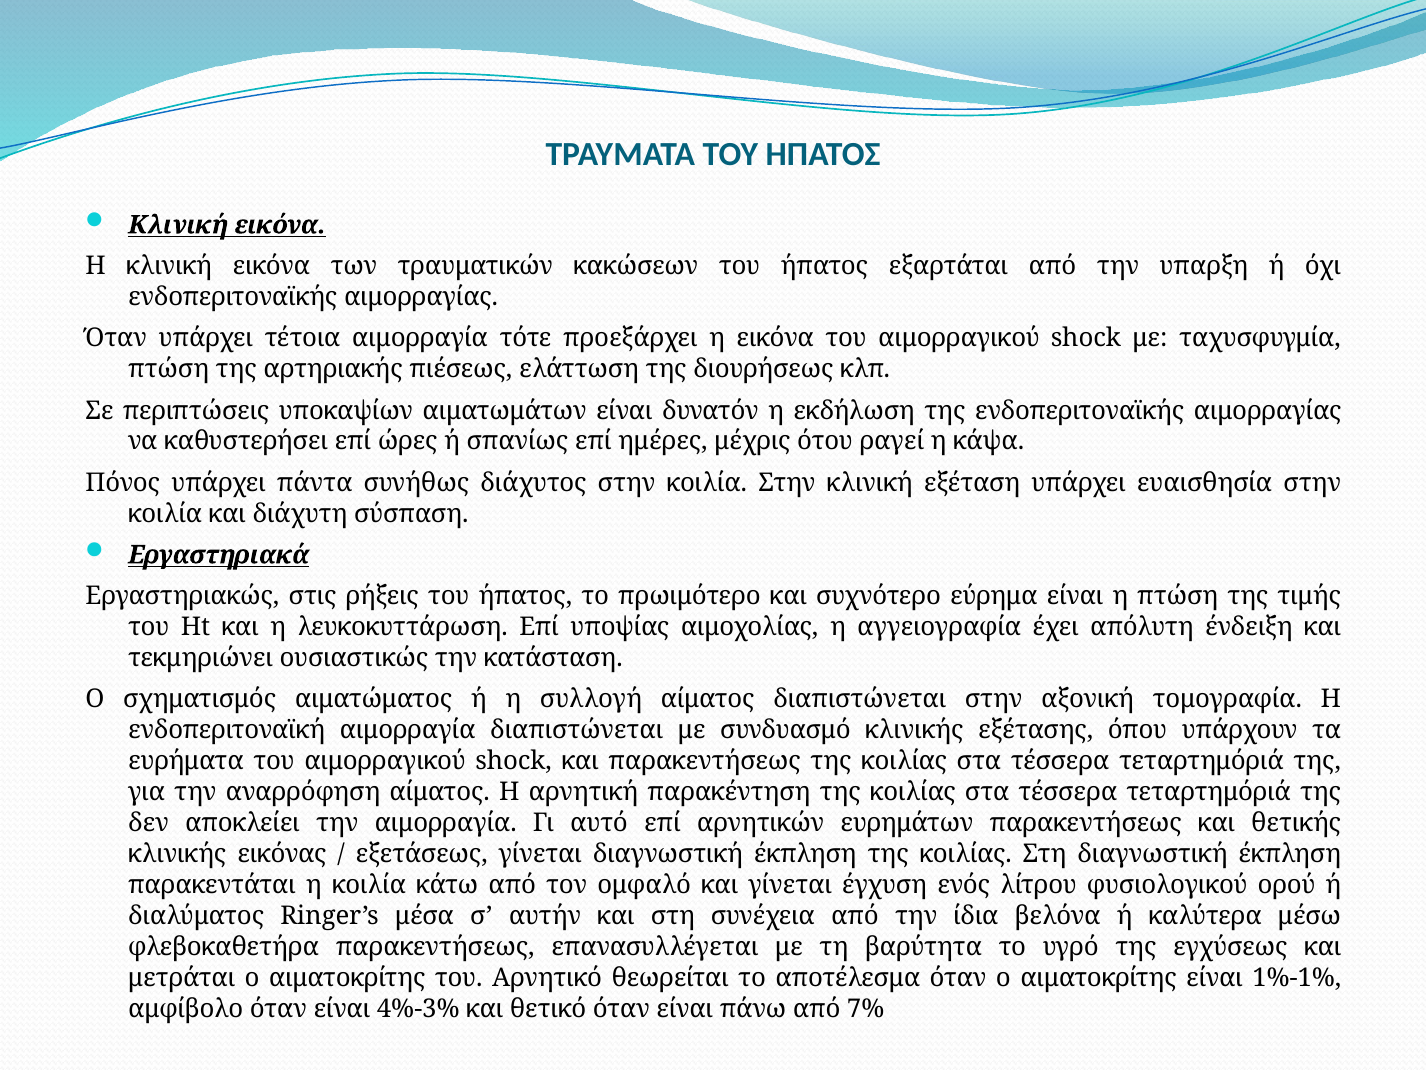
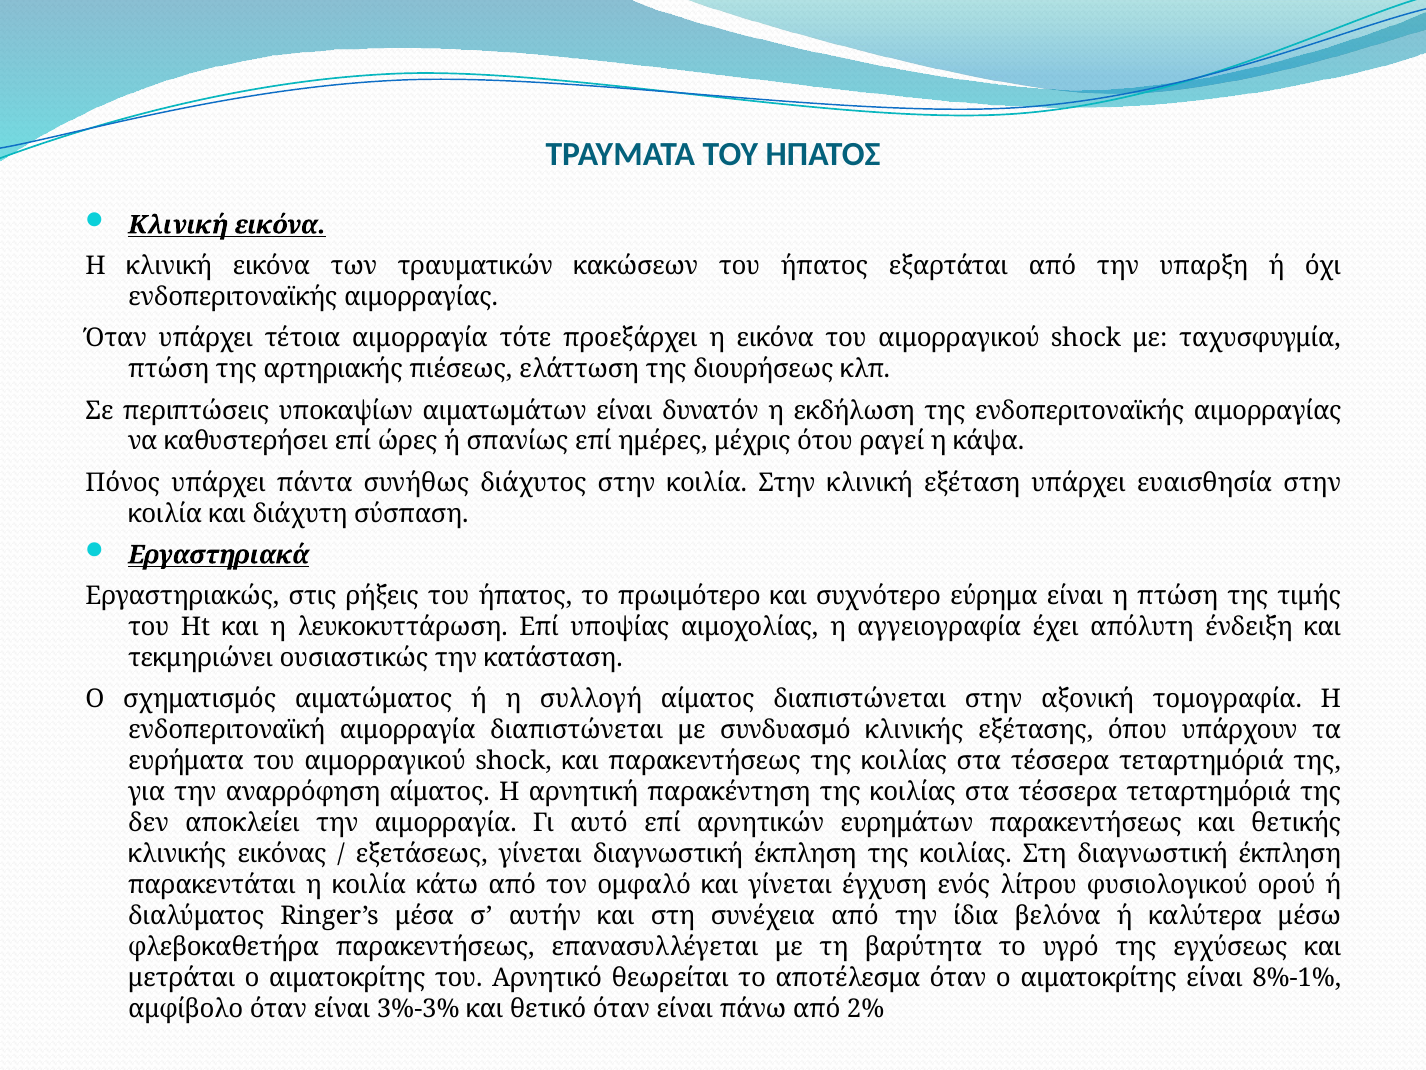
1%-1%: 1%-1% -> 8%-1%
4%-3%: 4%-3% -> 3%-3%
7%: 7% -> 2%
